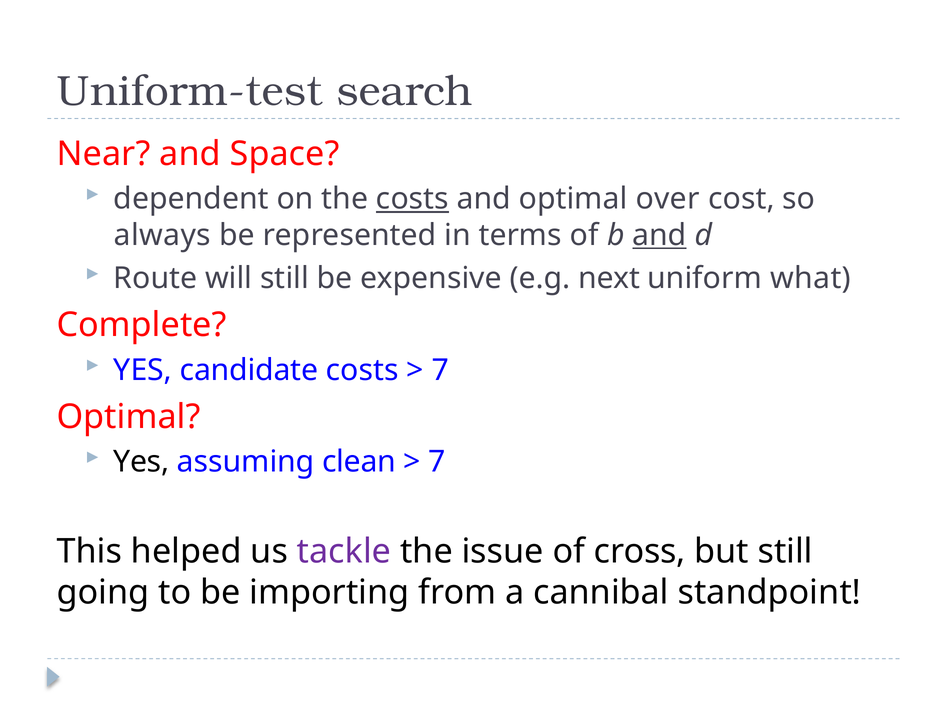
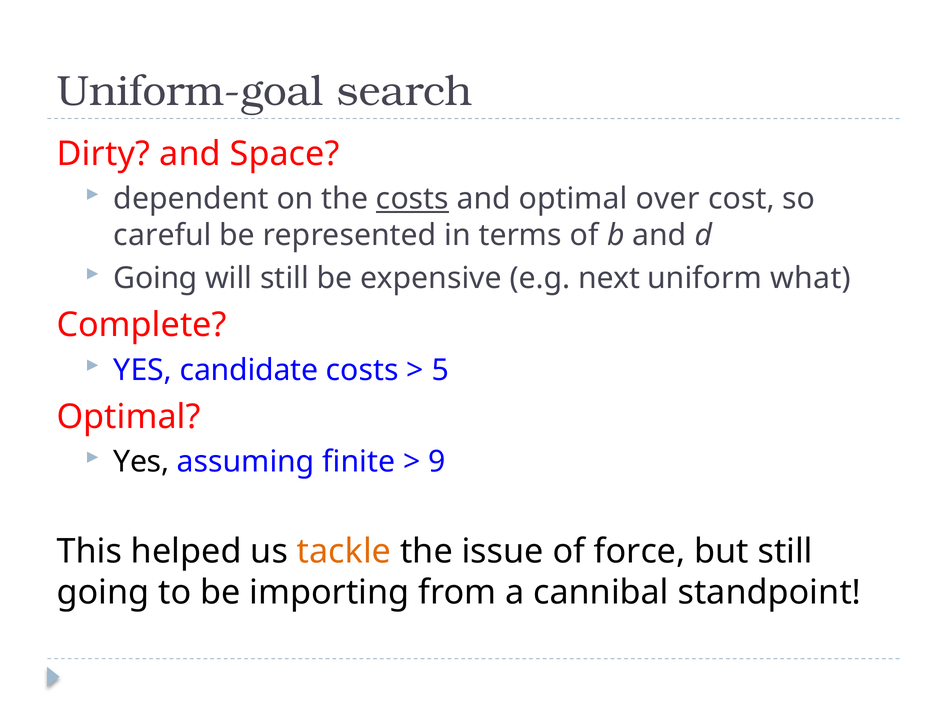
Uniform-test: Uniform-test -> Uniform-goal
Near: Near -> Dirty
always: always -> careful
and at (659, 235) underline: present -> none
Route at (155, 278): Route -> Going
7 at (440, 370): 7 -> 5
clean: clean -> finite
7 at (437, 461): 7 -> 9
tackle colour: purple -> orange
cross: cross -> force
